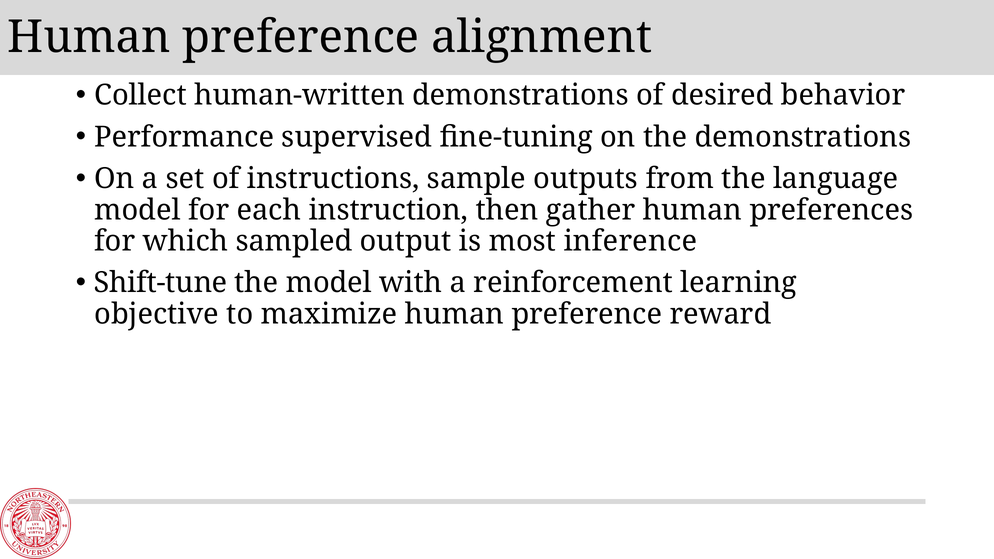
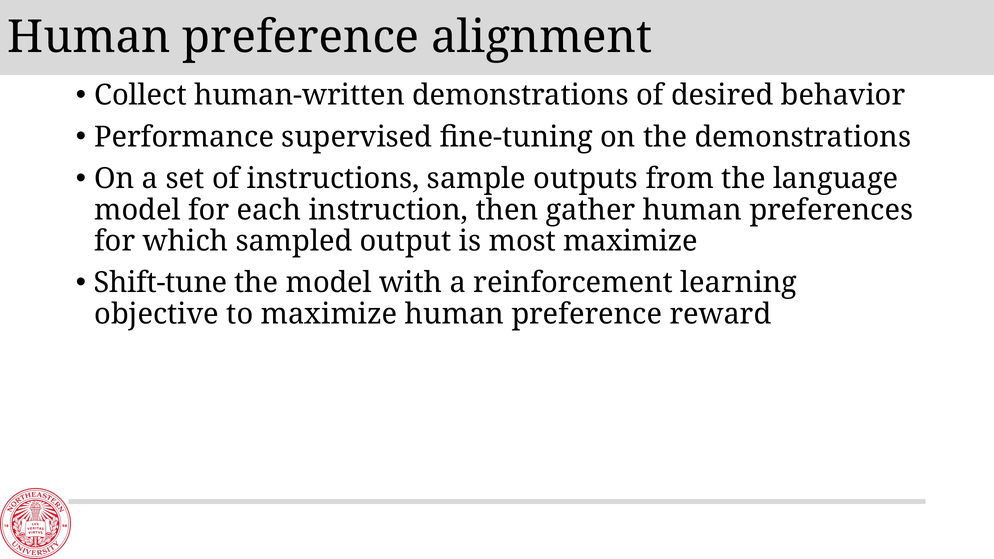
most inference: inference -> maximize
